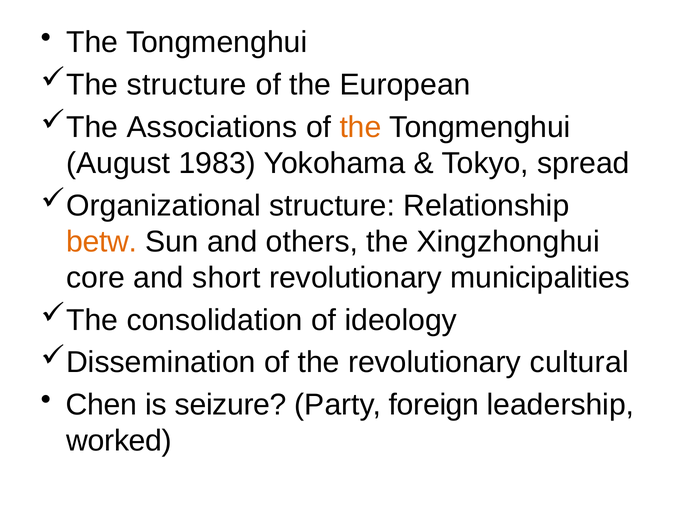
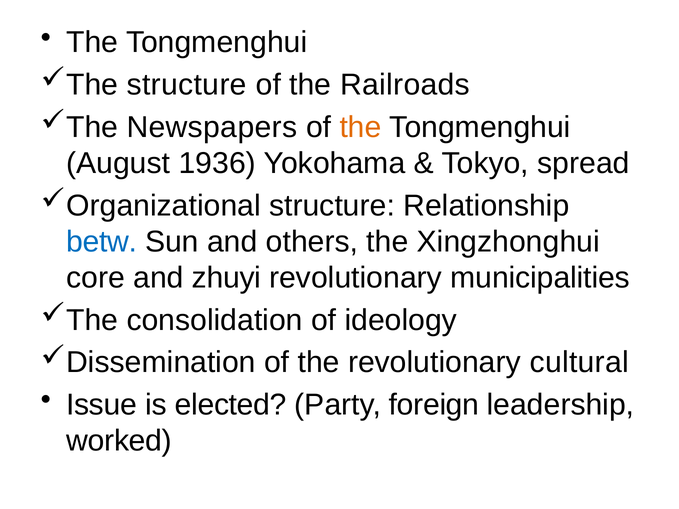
European: European -> Railroads
Associations: Associations -> Newspapers
1983: 1983 -> 1936
betw colour: orange -> blue
short: short -> zhuyi
Chen: Chen -> Issue
seizure: seizure -> elected
